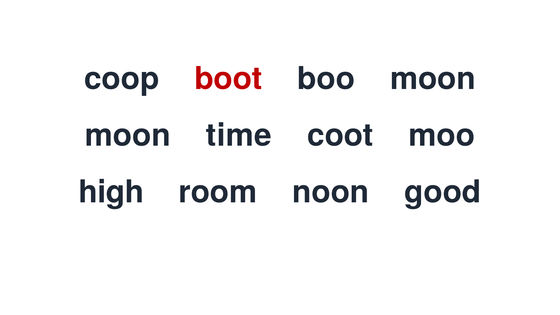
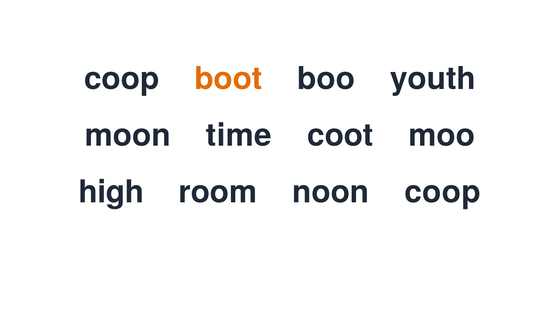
boot colour: red -> orange
boo moon: moon -> youth
noon good: good -> coop
